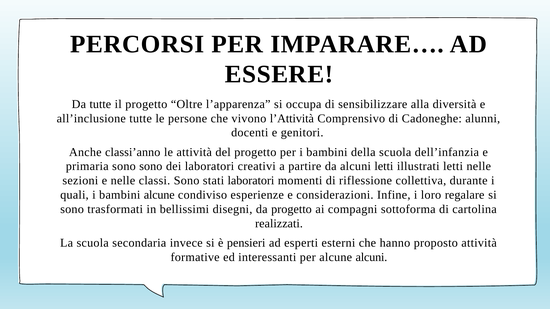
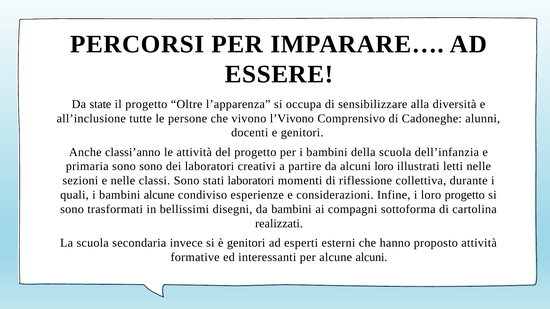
Da tutte: tutte -> state
l’Attività: l’Attività -> l’Vivono
alcuni letti: letti -> loro
loro regalare: regalare -> progetto
da progetto: progetto -> bambini
è pensieri: pensieri -> genitori
